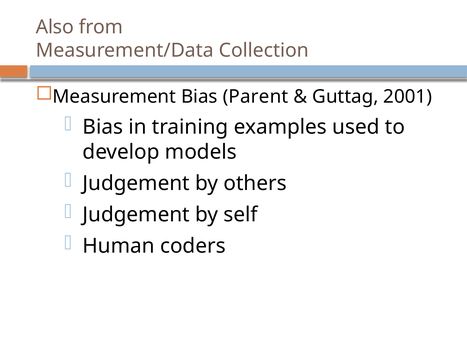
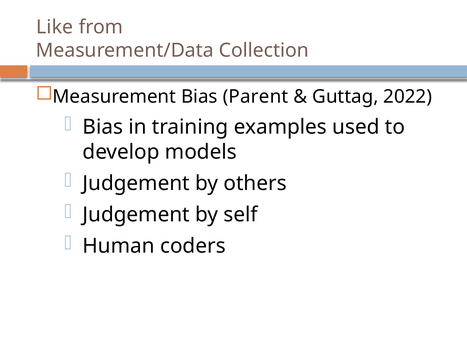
Also: Also -> Like
2001: 2001 -> 2022
